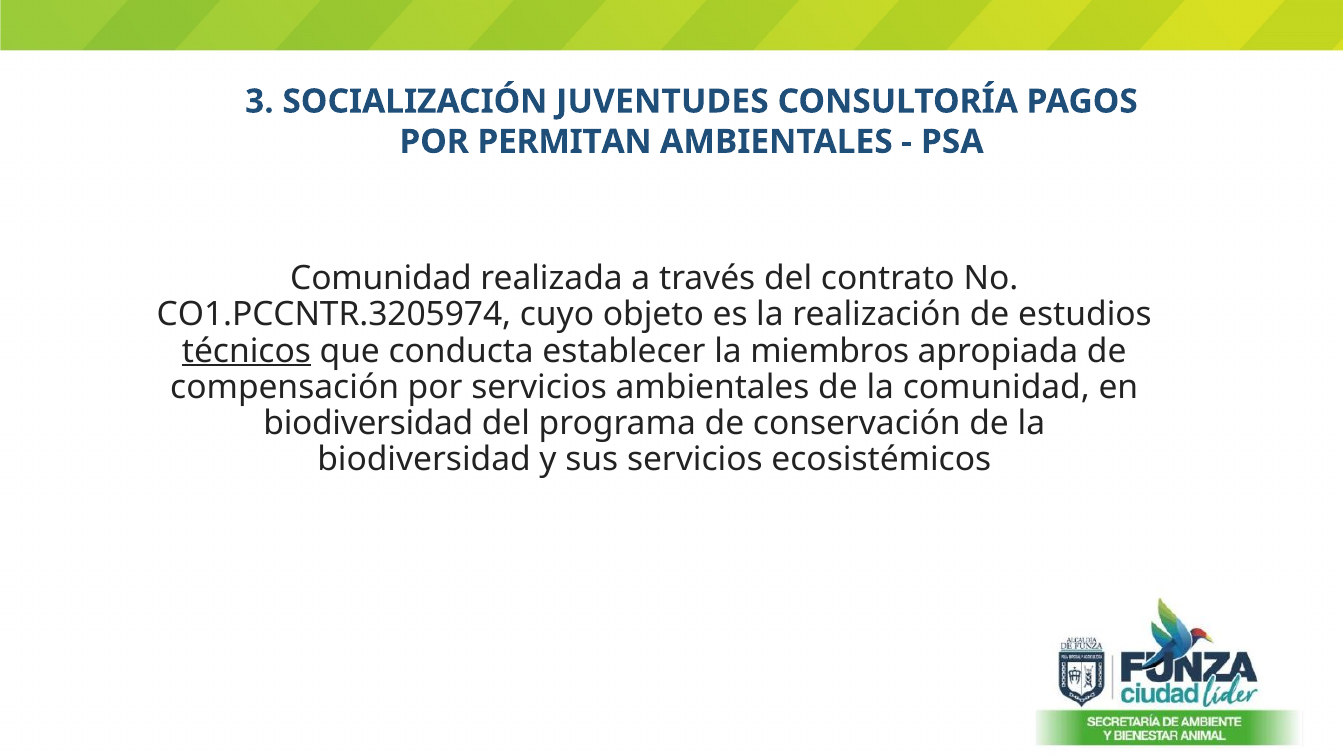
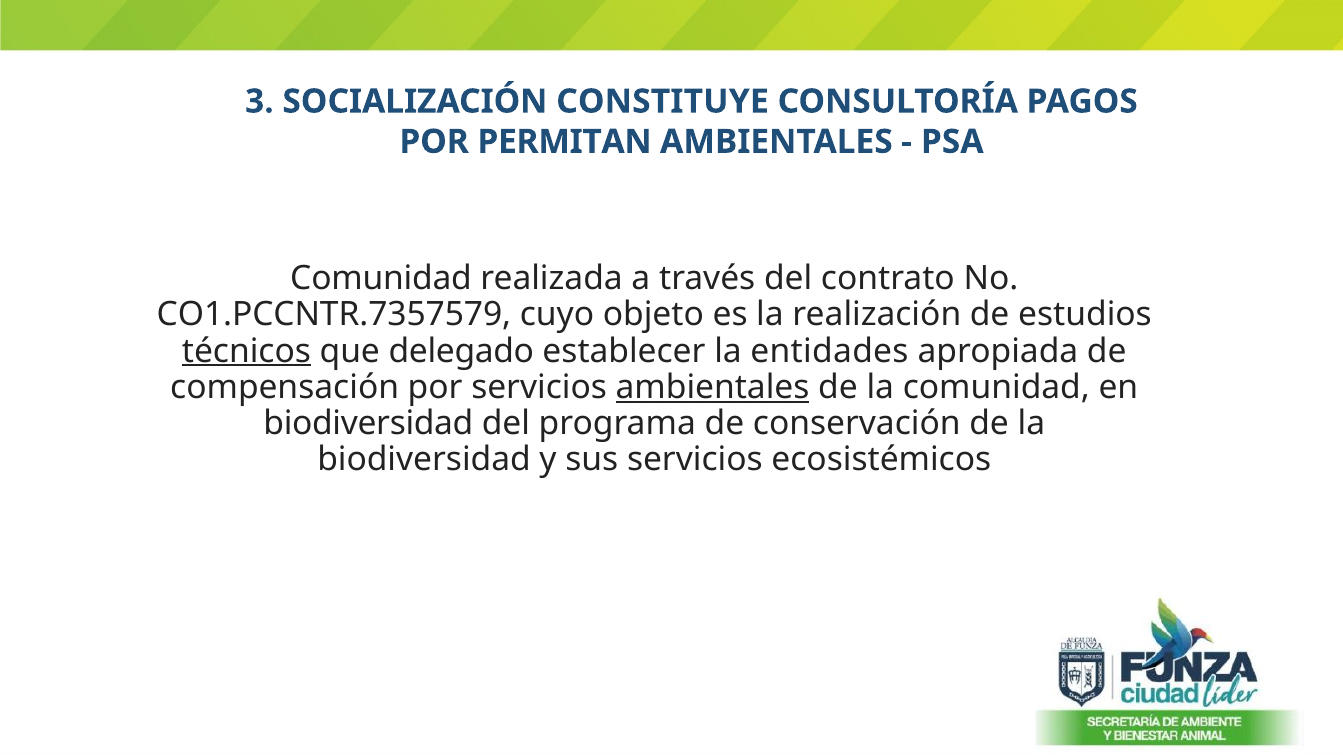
JUVENTUDES: JUVENTUDES -> CONSTITUYE
CO1.PCCNTR.3205974: CO1.PCCNTR.3205974 -> CO1.PCCNTR.7357579
conducta: conducta -> delegado
miembros: miembros -> entidades
ambientales at (713, 387) underline: none -> present
